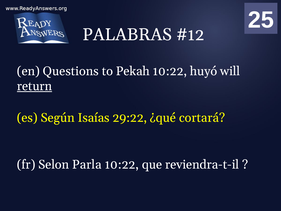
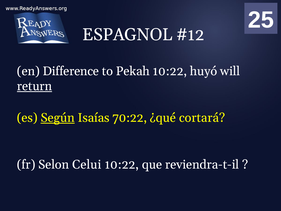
PALABRAS: PALABRAS -> ESPAGNOL
Questions: Questions -> Difference
Según underline: none -> present
29:22: 29:22 -> 70:22
Parla: Parla -> Celui
